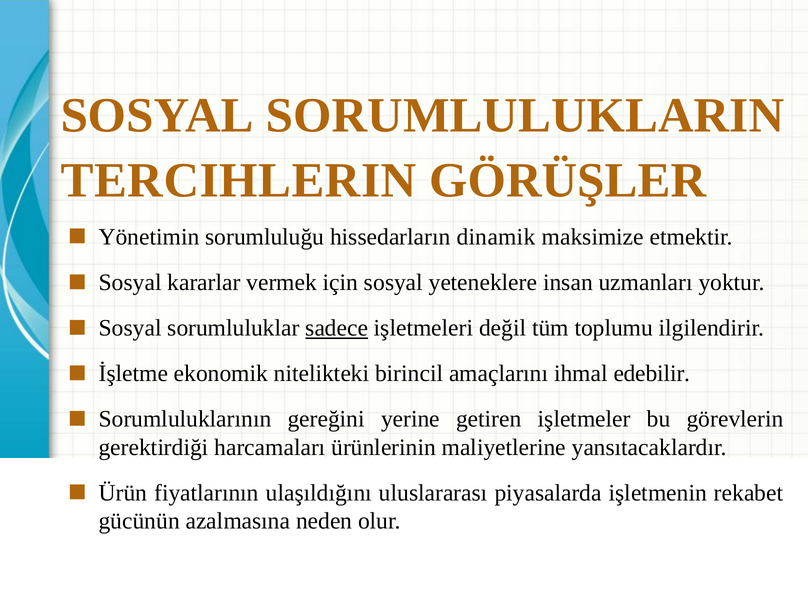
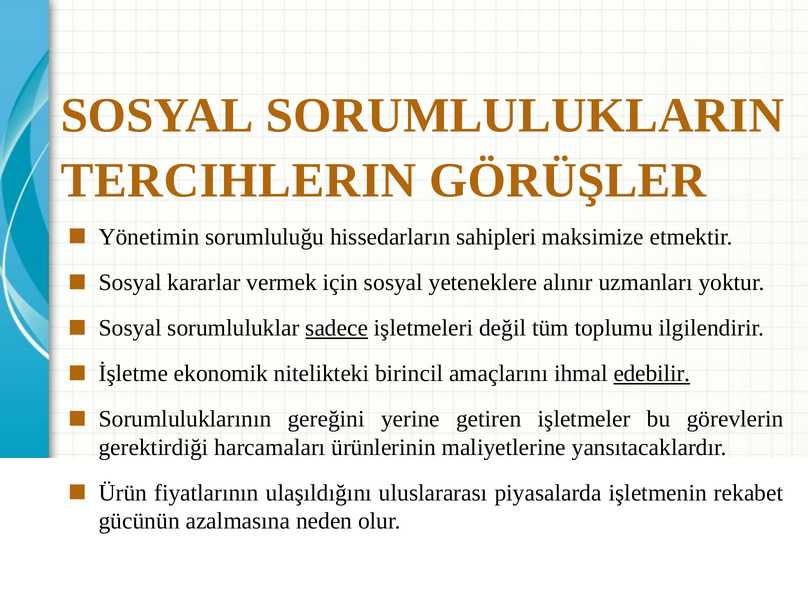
dinamik: dinamik -> sahipleri
insan: insan -> alınır
edebilir underline: none -> present
